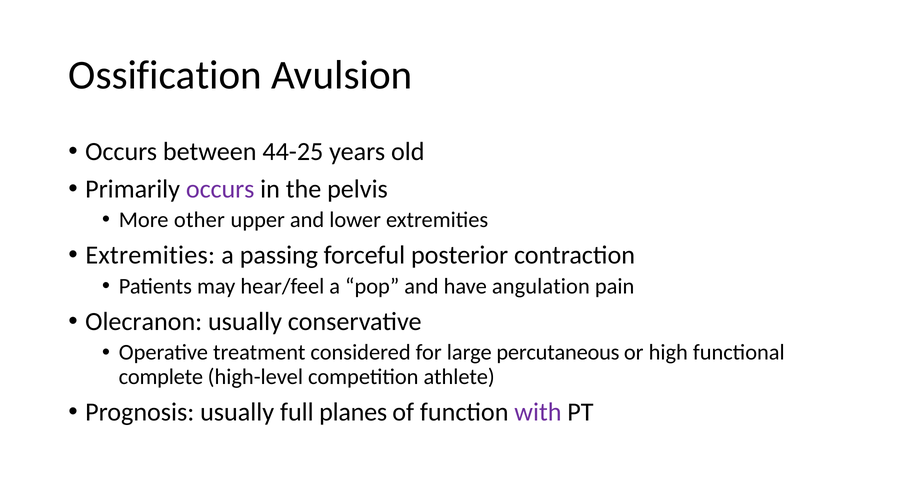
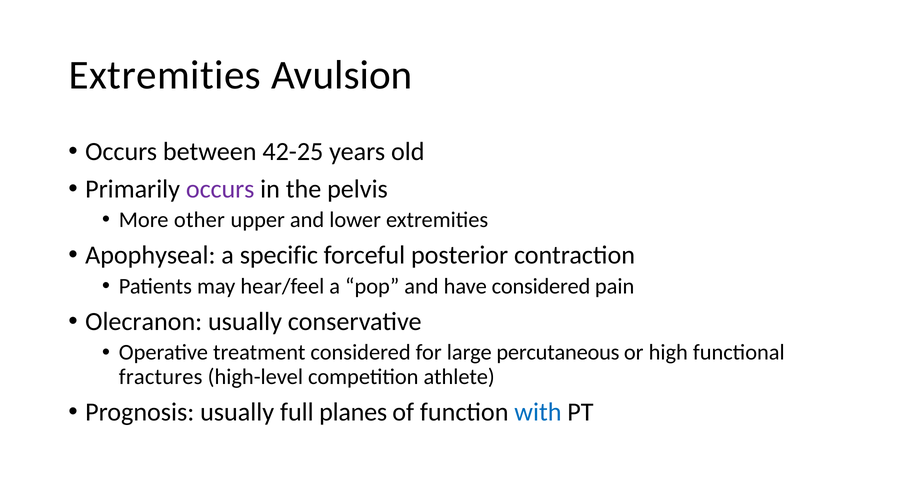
Ossification at (165, 75): Ossification -> Extremities
44-25: 44-25 -> 42-25
Extremities at (150, 256): Extremities -> Apophyseal
passing: passing -> specific
have angulation: angulation -> considered
complete: complete -> fractures
with colour: purple -> blue
